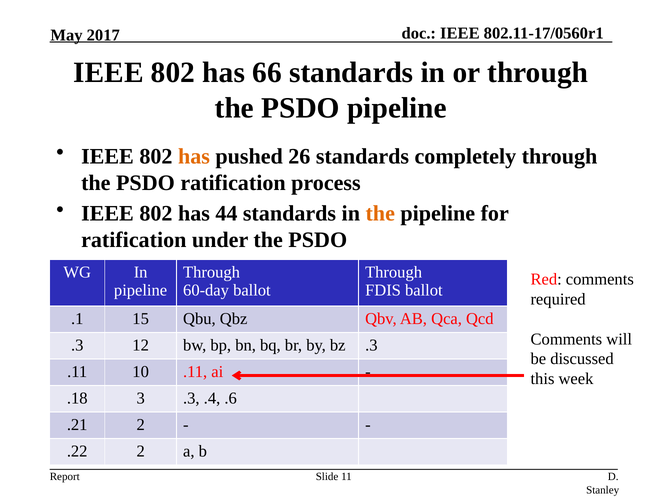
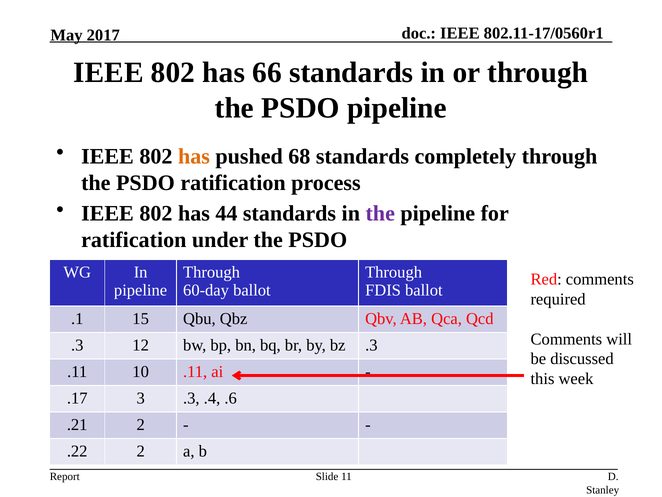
26: 26 -> 68
the at (380, 213) colour: orange -> purple
.18: .18 -> .17
